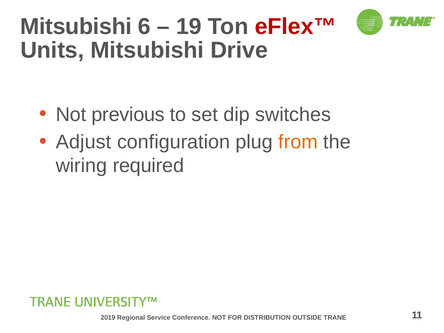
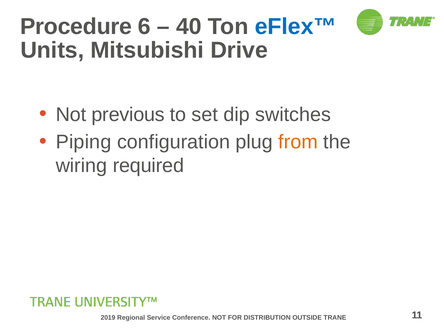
Mitsubishi at (76, 27): Mitsubishi -> Procedure
19: 19 -> 40
eFlex™ colour: red -> blue
Adjust: Adjust -> Piping
